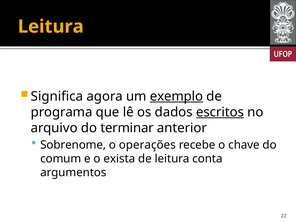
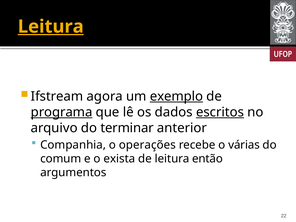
Leitura at (51, 27) underline: none -> present
Significa: Significa -> Ifstream
programa underline: none -> present
Sobrenome: Sobrenome -> Companhia
chave: chave -> várias
conta: conta -> então
